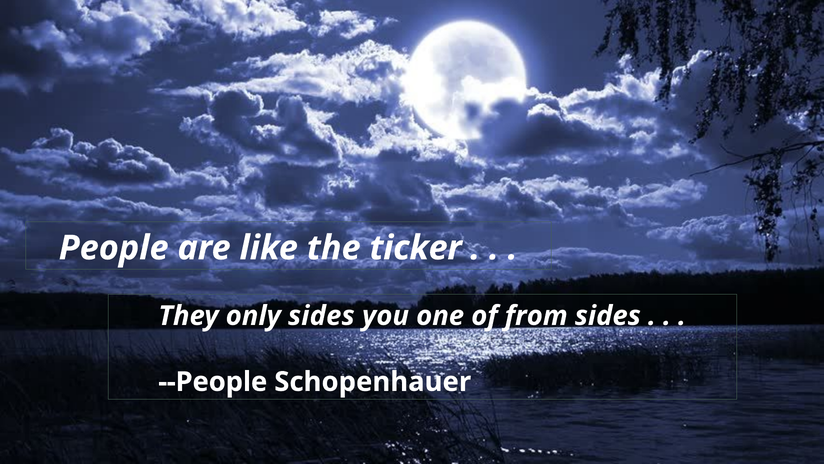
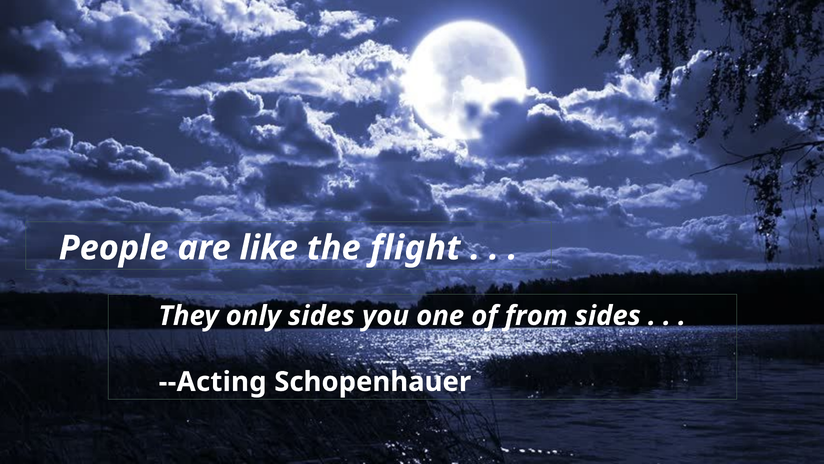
ticker: ticker -> flight
--People: --People -> --Acting
